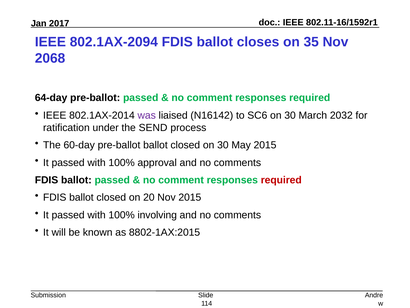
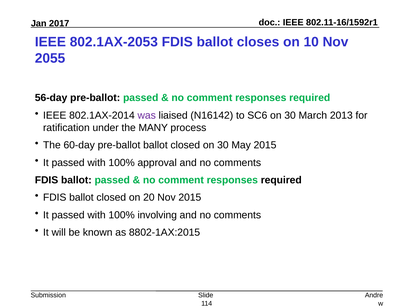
802.1AX-2094: 802.1AX-2094 -> 802.1AX-2053
35: 35 -> 10
2068: 2068 -> 2055
64-day: 64-day -> 56-day
2032: 2032 -> 2013
SEND: SEND -> MANY
required at (281, 180) colour: red -> black
